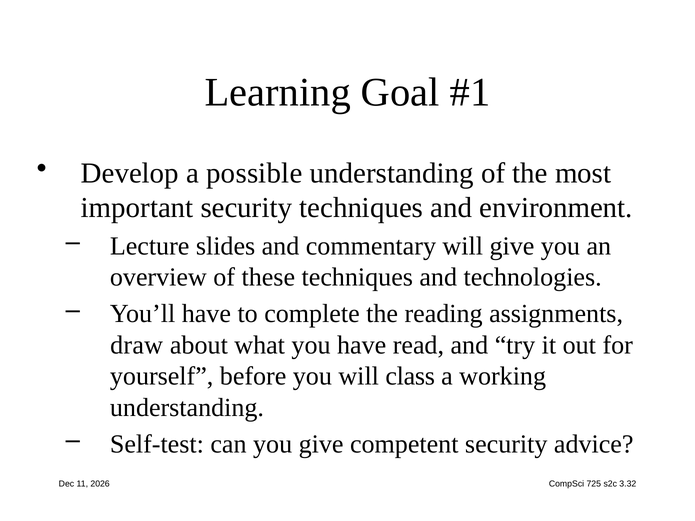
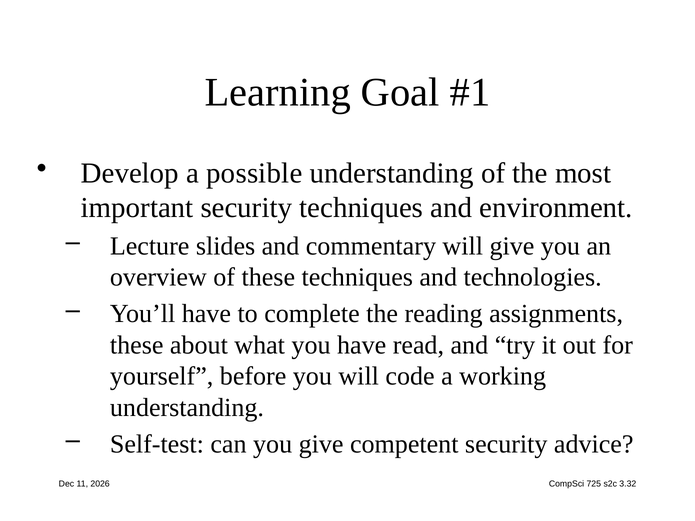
draw at (137, 345): draw -> these
class: class -> code
